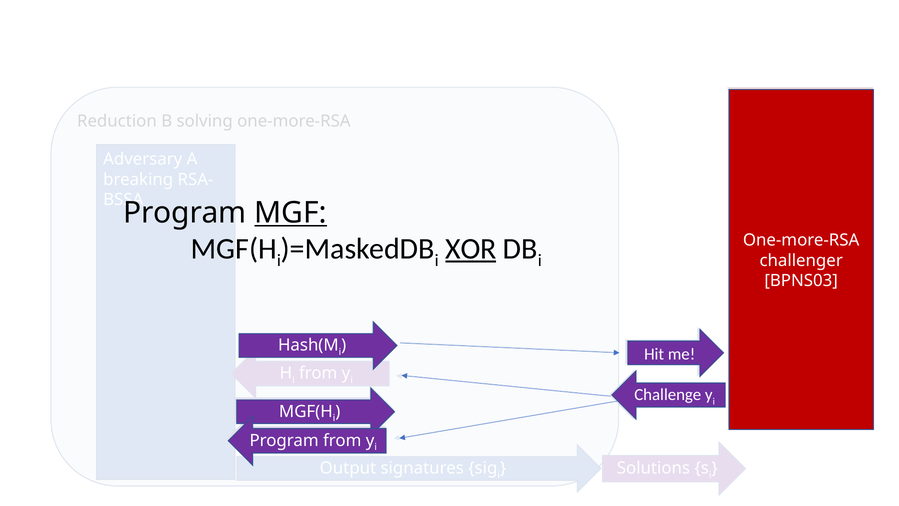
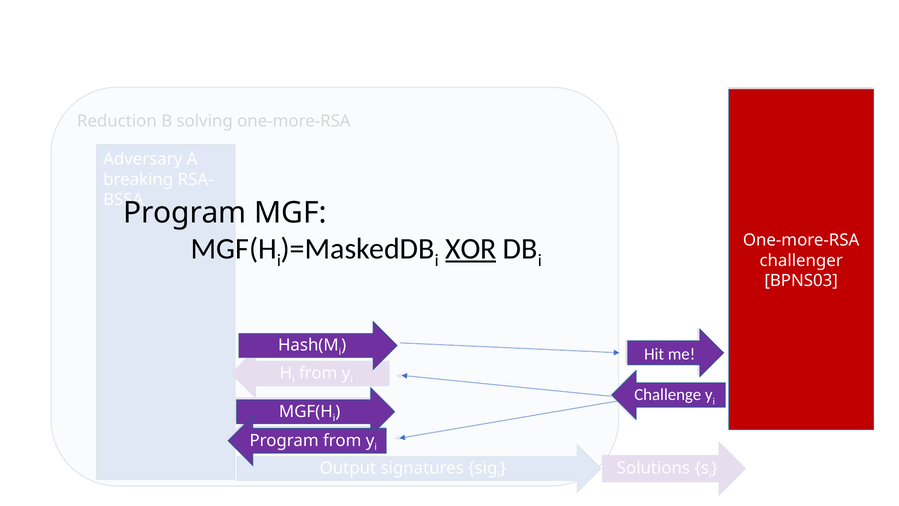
MGF underline: present -> none
